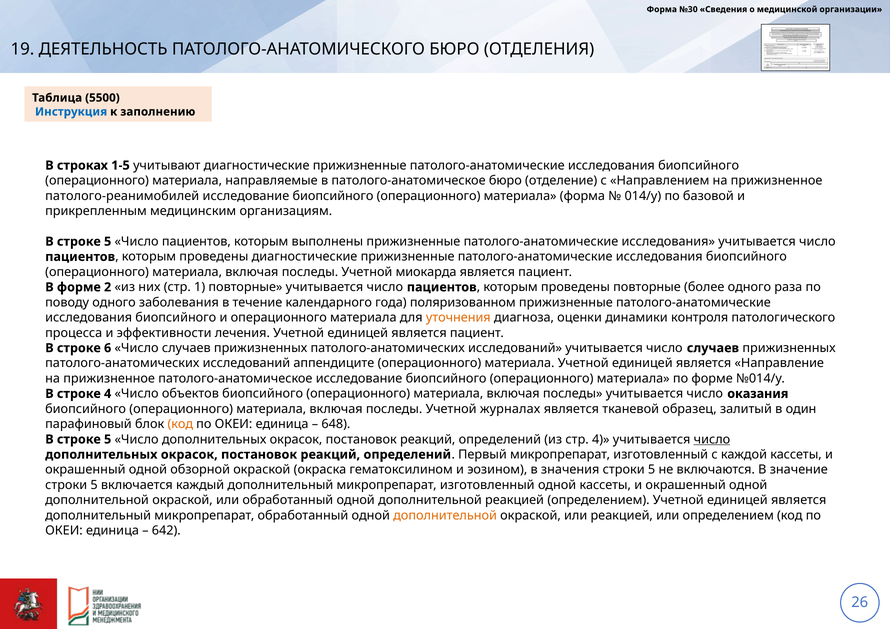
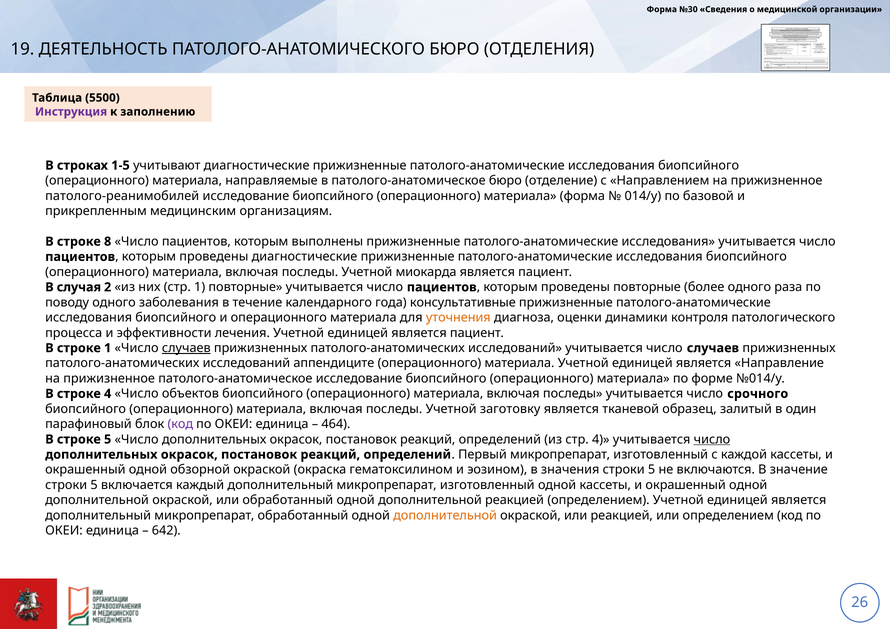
Инструкция colour: blue -> purple
5 at (108, 242): 5 -> 8
В форме: форме -> случая
поляризованном: поляризованном -> консультативные
строке 6: 6 -> 1
случаев at (186, 348) underline: none -> present
оказания: оказания -> срочного
журналах: журналах -> заготовку
код at (180, 424) colour: orange -> purple
648: 648 -> 464
